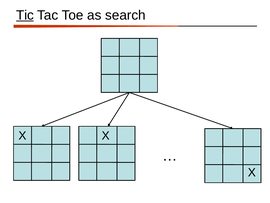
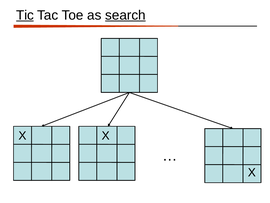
search underline: none -> present
